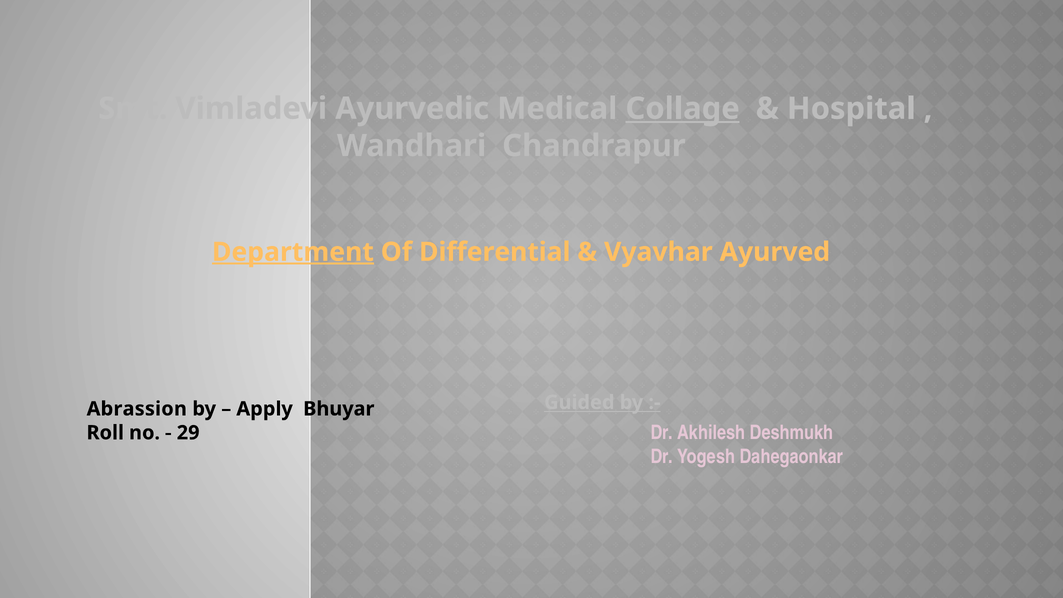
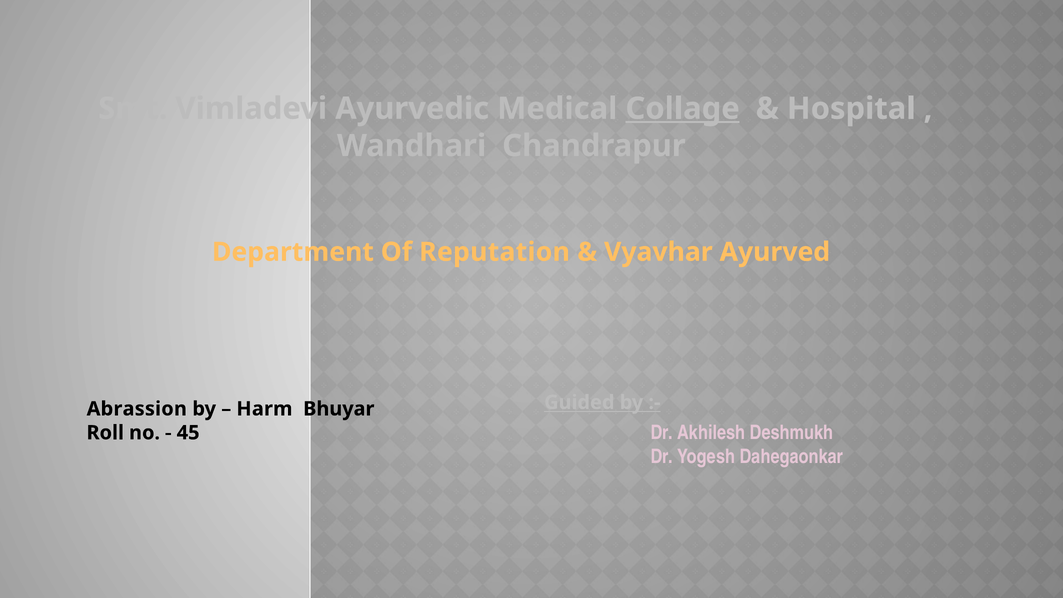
Department underline: present -> none
Differential: Differential -> Reputation
Apply: Apply -> Harm
29: 29 -> 45
